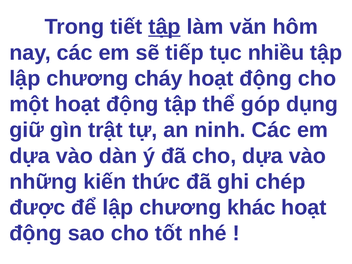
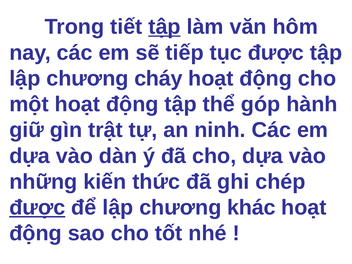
tục nhiều: nhiều -> được
dụng: dụng -> hành
được at (37, 208) underline: none -> present
